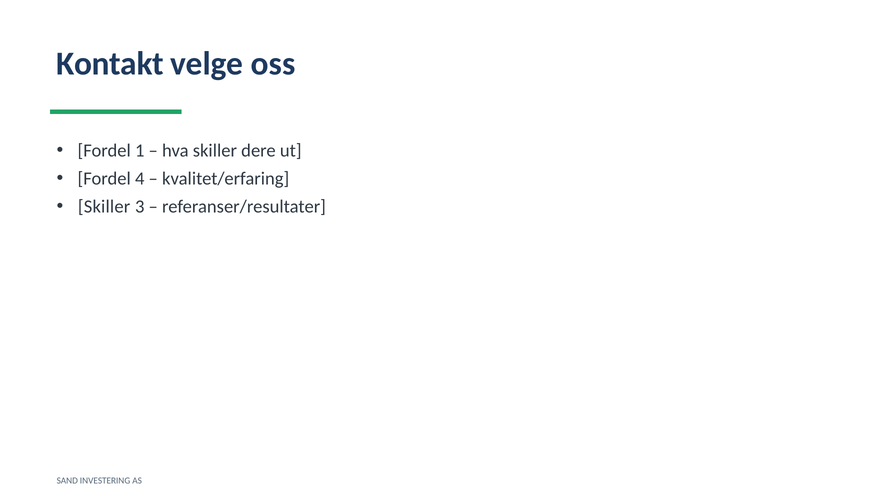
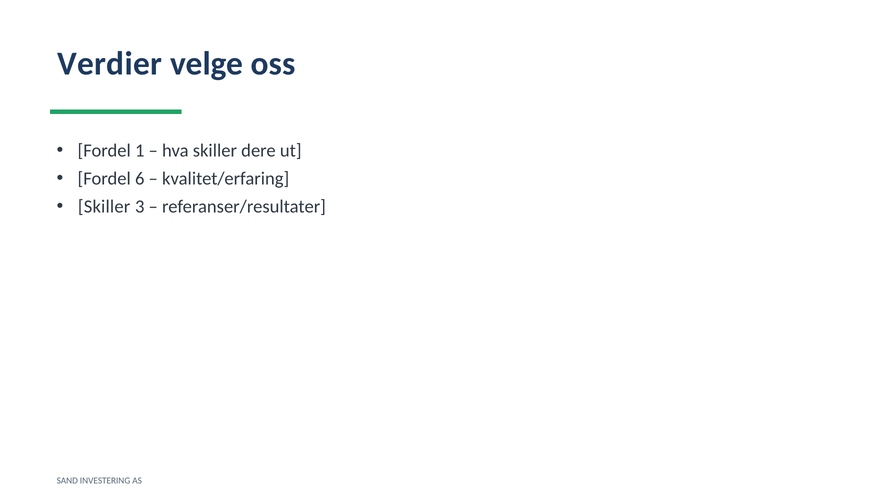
Kontakt: Kontakt -> Verdier
4: 4 -> 6
